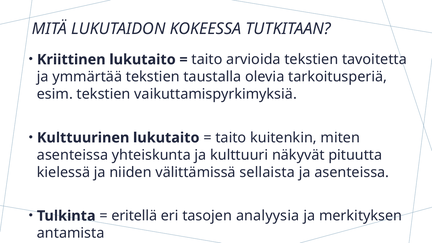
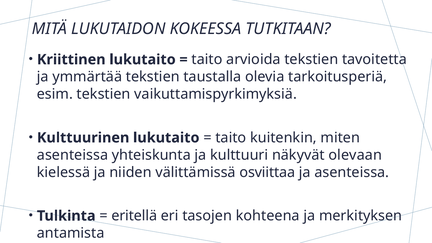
pituutta: pituutta -> olevaan
sellaista: sellaista -> osviittaa
analyysia: analyysia -> kohteena
